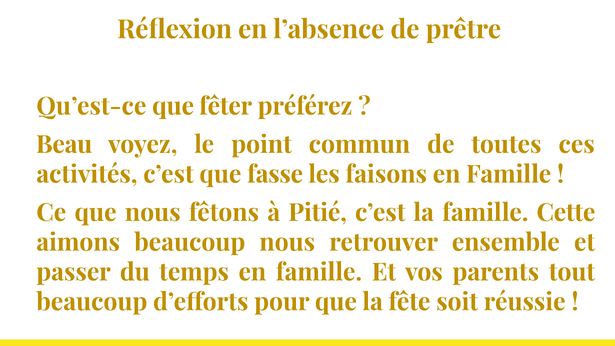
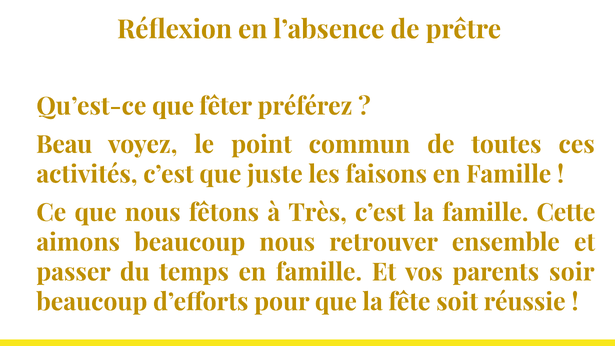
fasse: fasse -> juste
Pitié: Pitié -> Très
tout: tout -> soir
